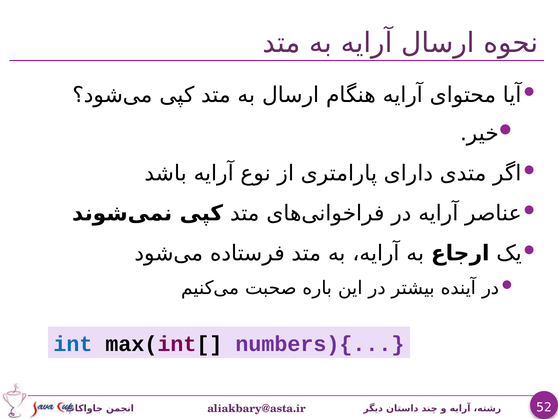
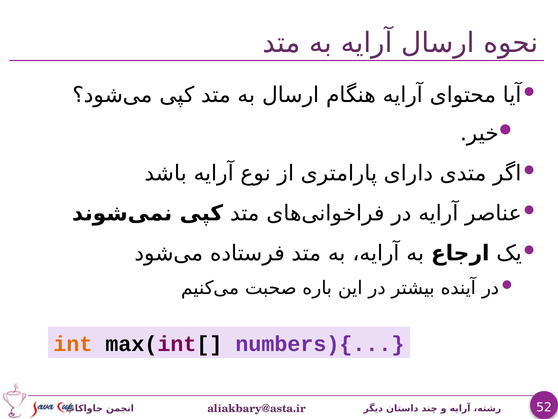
int colour: blue -> orange
